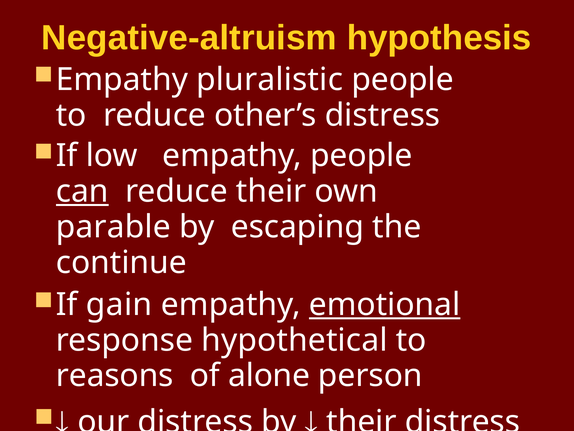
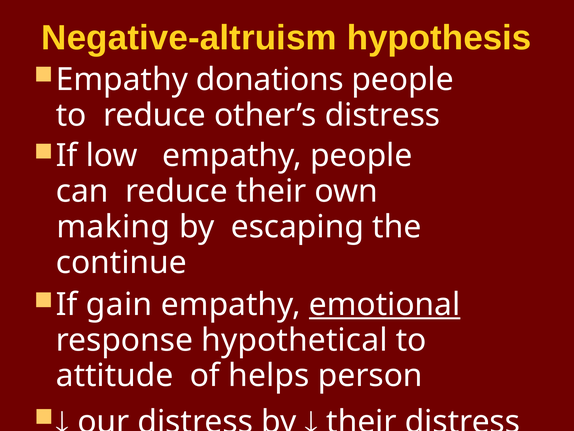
pluralistic: pluralistic -> donations
can underline: present -> none
parable: parable -> making
reasons: reasons -> attitude
alone: alone -> helps
